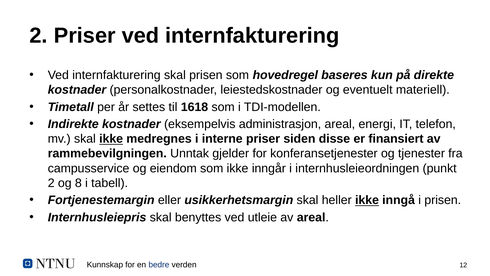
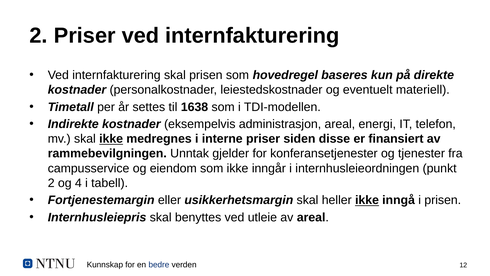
1618: 1618 -> 1638
8: 8 -> 4
